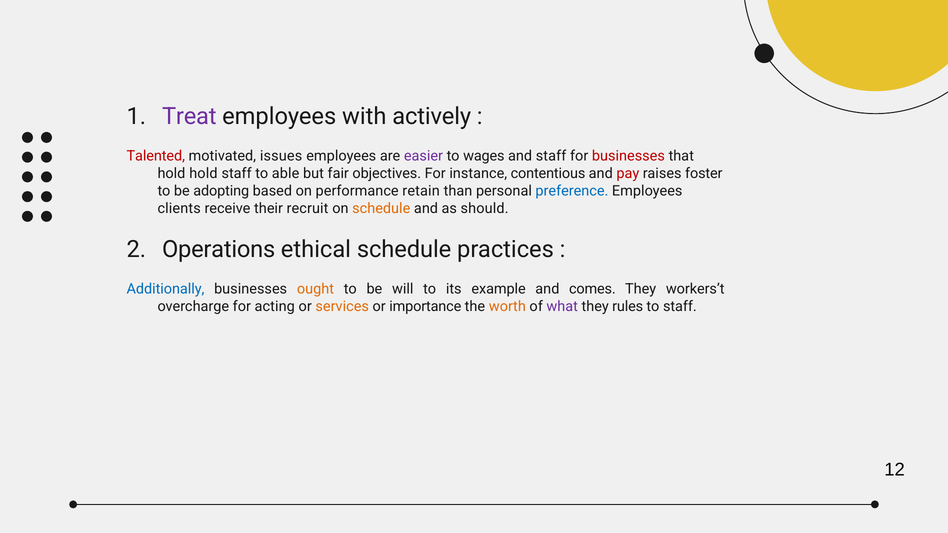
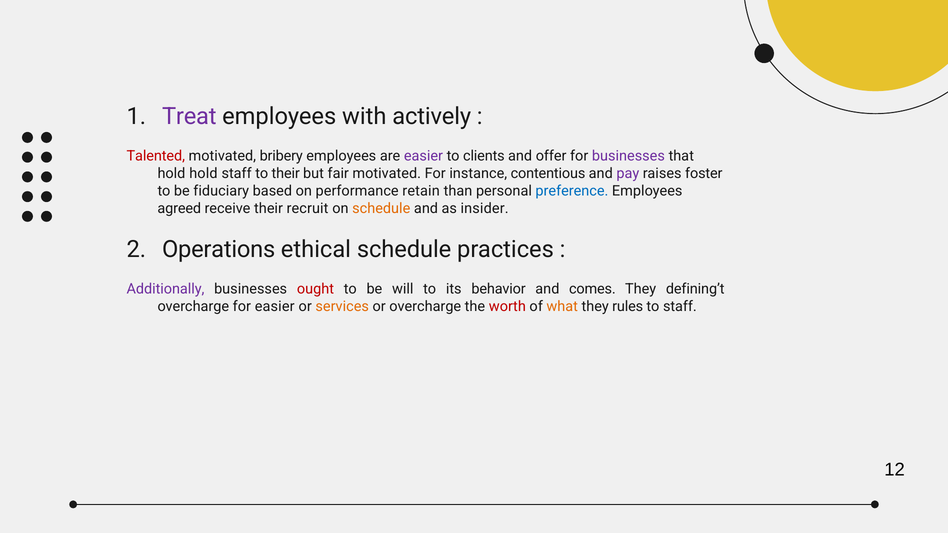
issues: issues -> bribery
wages: wages -> clients
and staff: staff -> offer
businesses at (628, 156) colour: red -> purple
to able: able -> their
fair objectives: objectives -> motivated
pay colour: red -> purple
adopting: adopting -> fiduciary
clients: clients -> agreed
should: should -> insider
Additionally colour: blue -> purple
ought colour: orange -> red
example: example -> behavior
workers’t: workers’t -> defining’t
for acting: acting -> easier
or importance: importance -> overcharge
worth colour: orange -> red
what colour: purple -> orange
